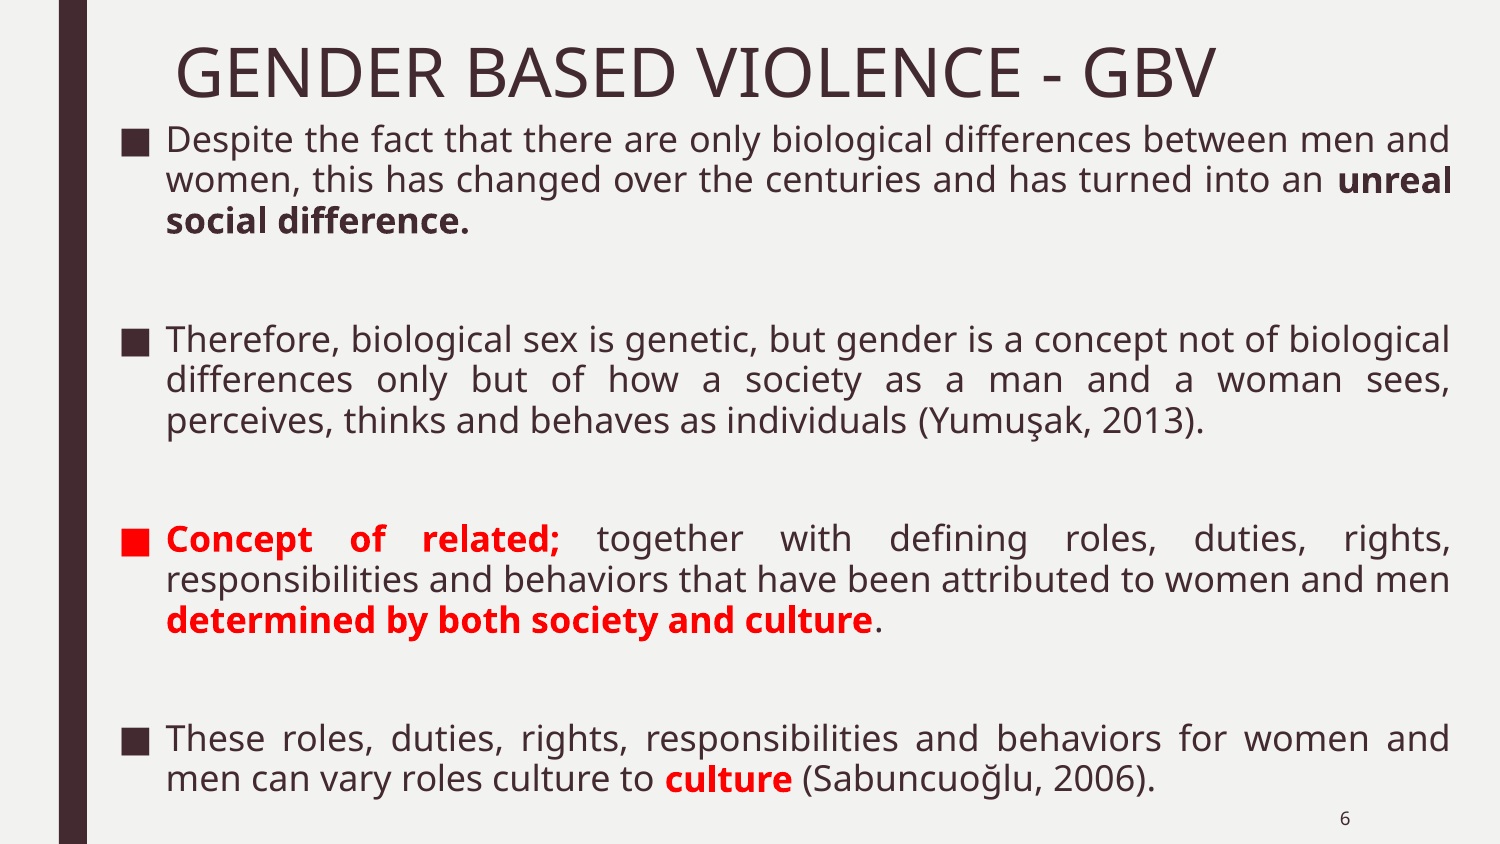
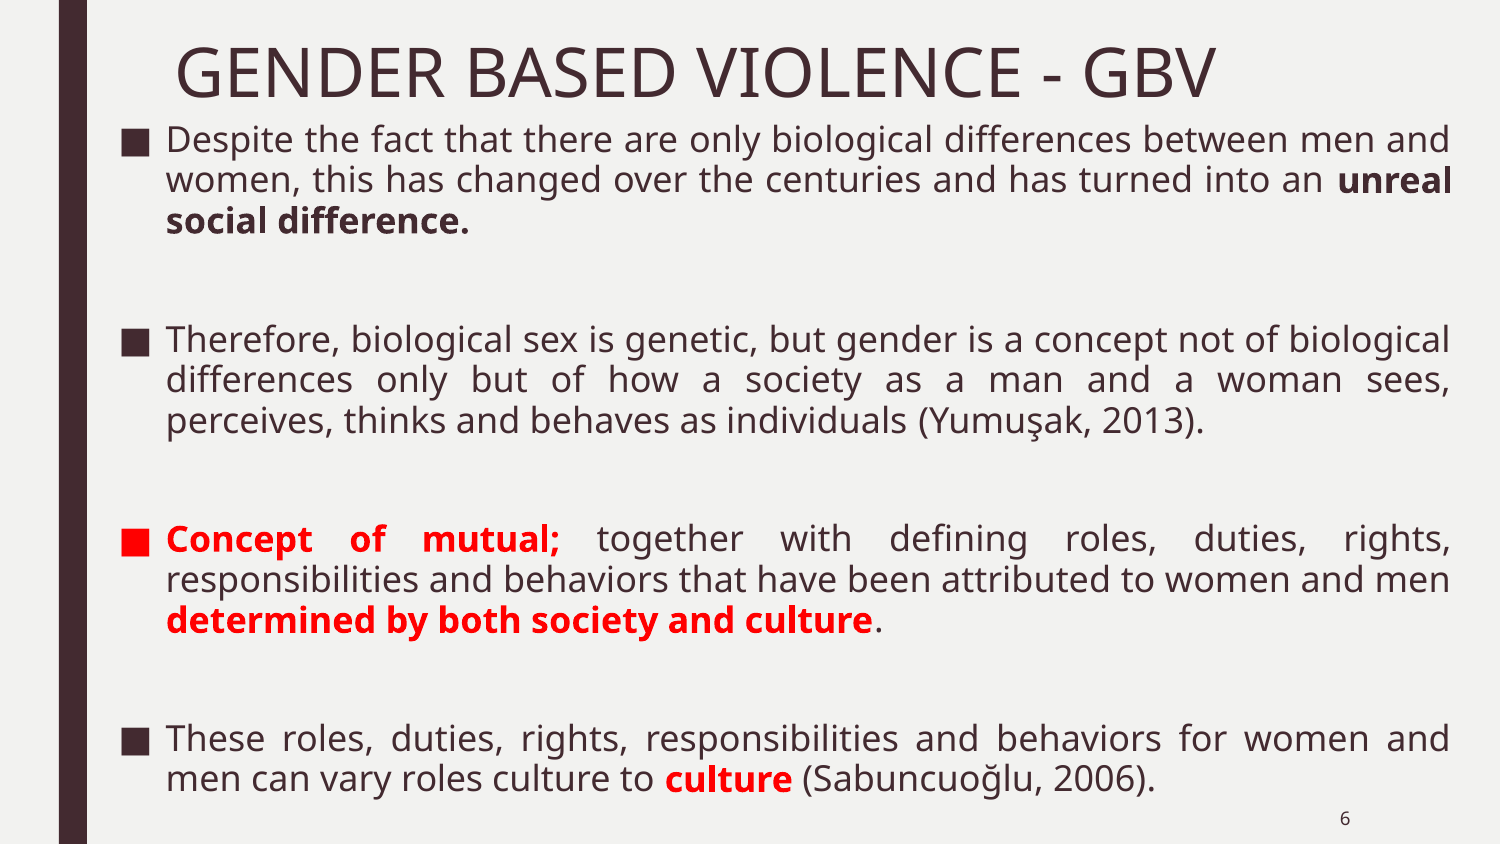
related: related -> mutual
